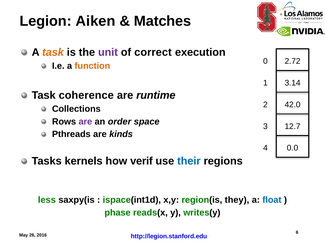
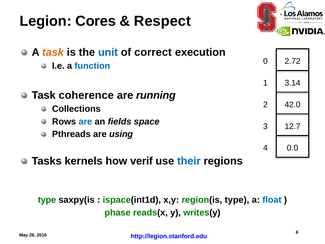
Aiken: Aiken -> Cores
Matches: Matches -> Respect
unit colour: purple -> blue
function colour: orange -> blue
runtime: runtime -> running
are at (85, 121) colour: purple -> blue
order: order -> fields
kinds: kinds -> using
less at (47, 200): less -> type
region(is they: they -> type
